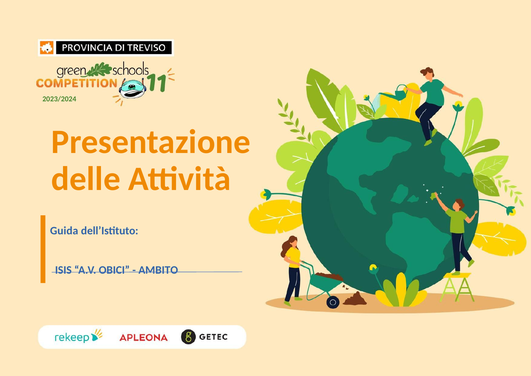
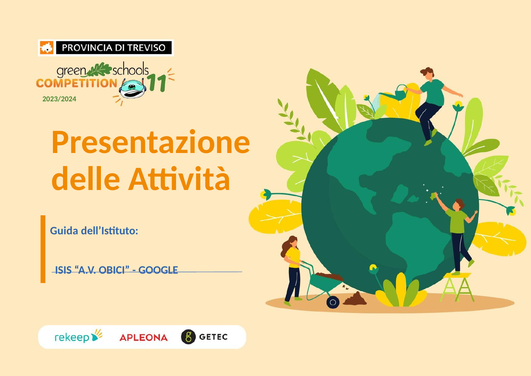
AMBITO: AMBITO -> GOOGLE
